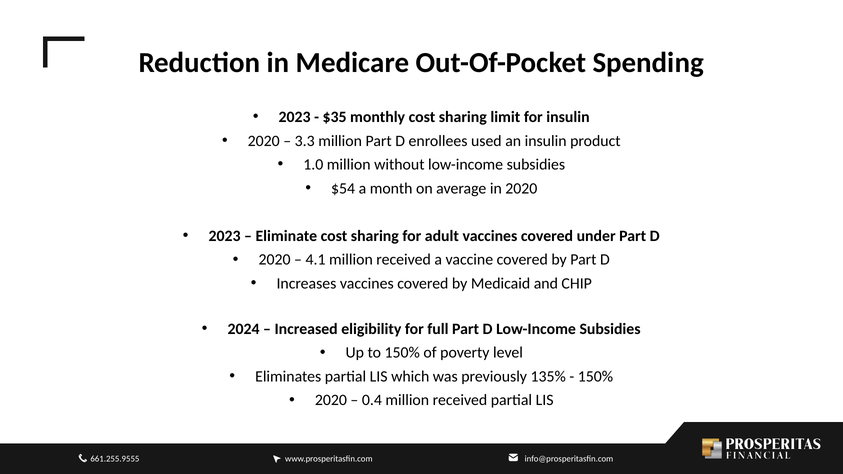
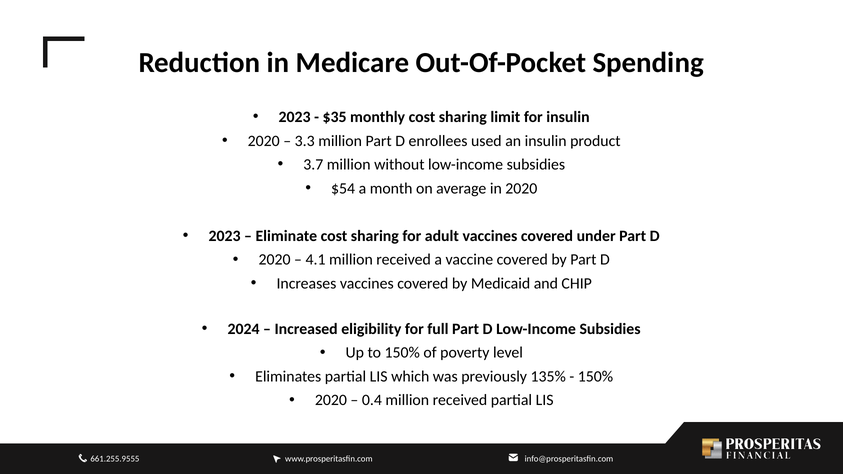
1.0: 1.0 -> 3.7
